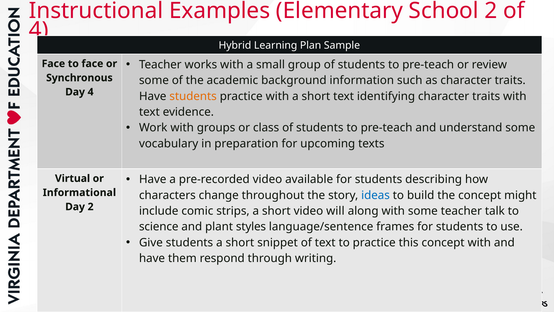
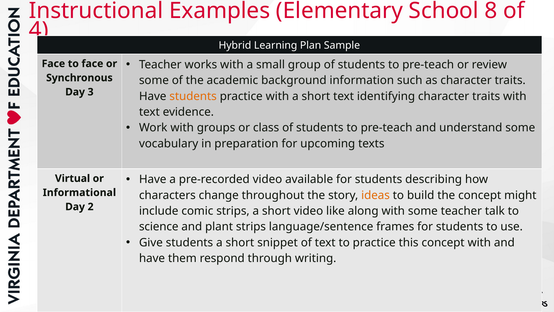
School 2: 2 -> 8
Day 4: 4 -> 3
ideas colour: blue -> orange
will: will -> like
plant styles: styles -> strips
